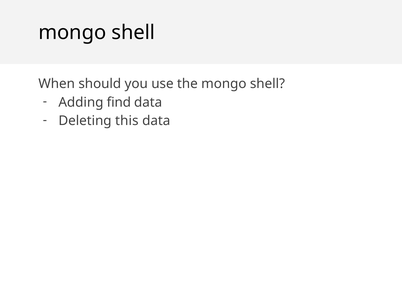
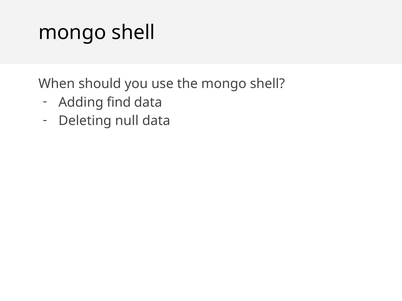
this: this -> null
